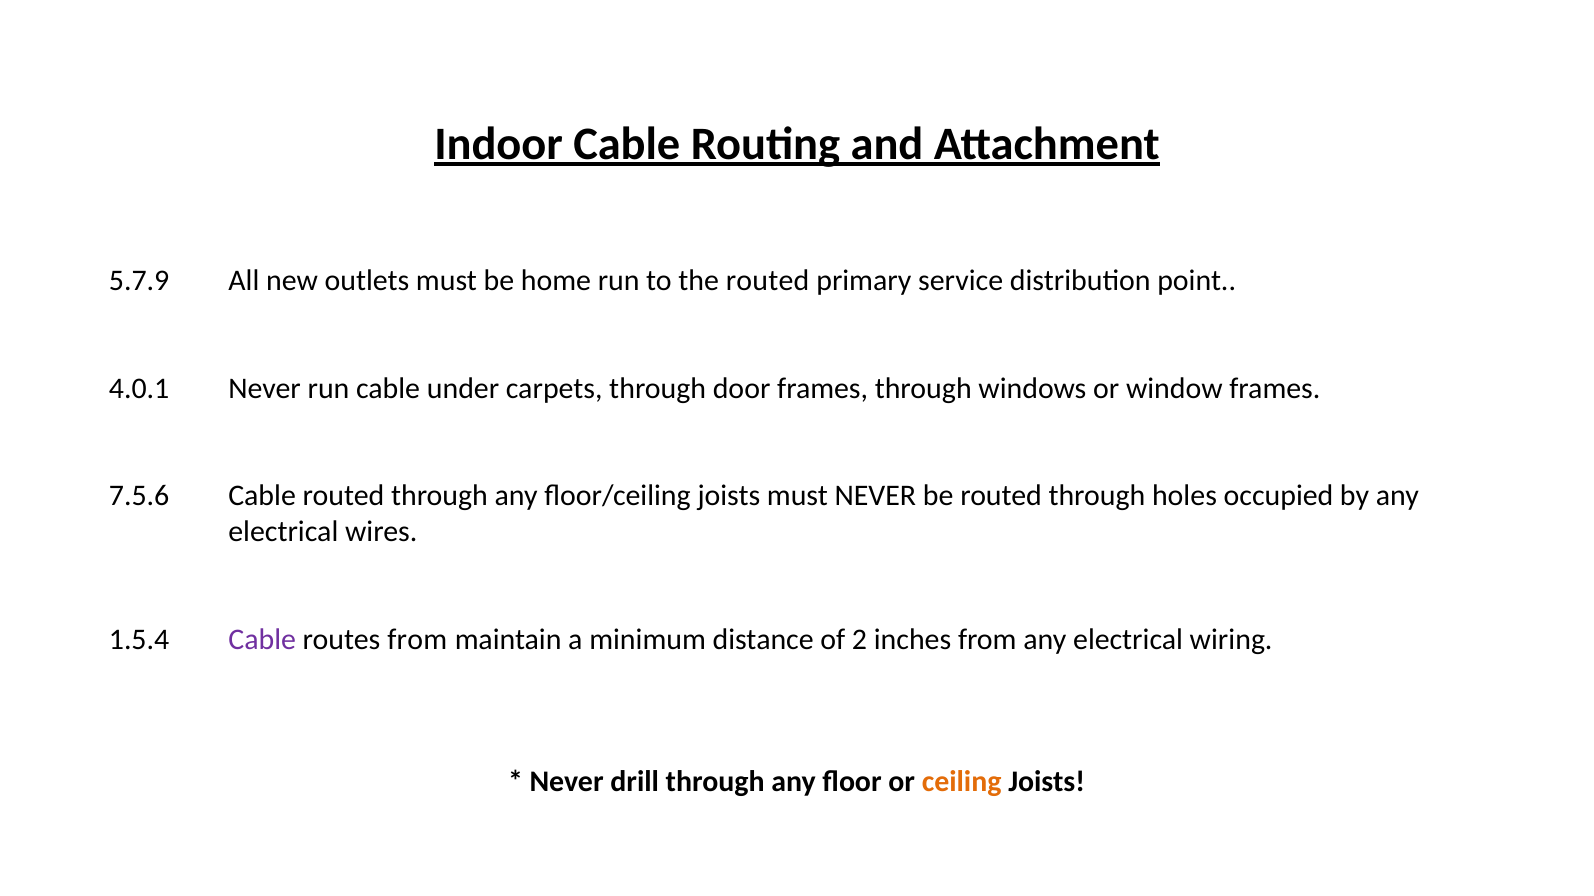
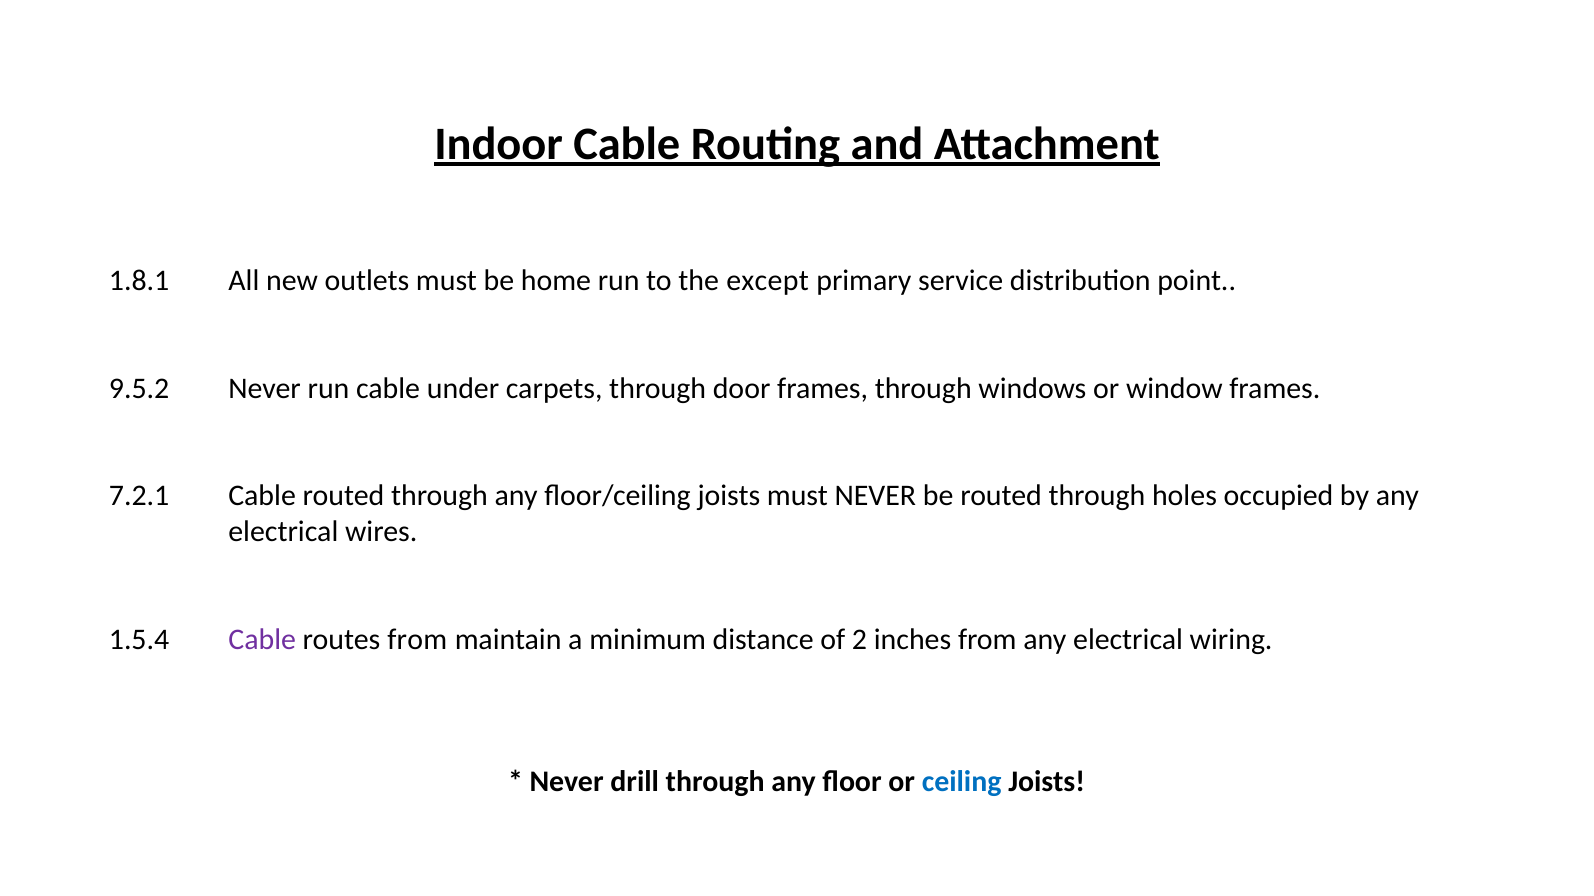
5.7.9: 5.7.9 -> 1.8.1
the routed: routed -> except
4.0.1: 4.0.1 -> 9.5.2
7.5.6: 7.5.6 -> 7.2.1
ceiling colour: orange -> blue
